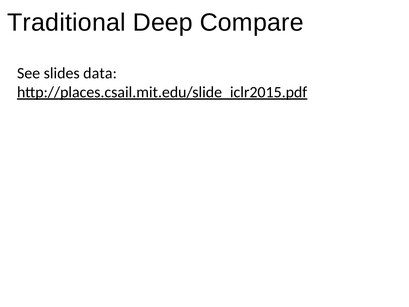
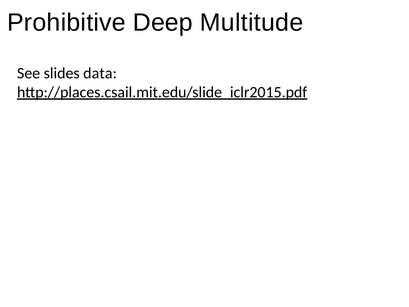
Traditional: Traditional -> Prohibitive
Compare: Compare -> Multitude
